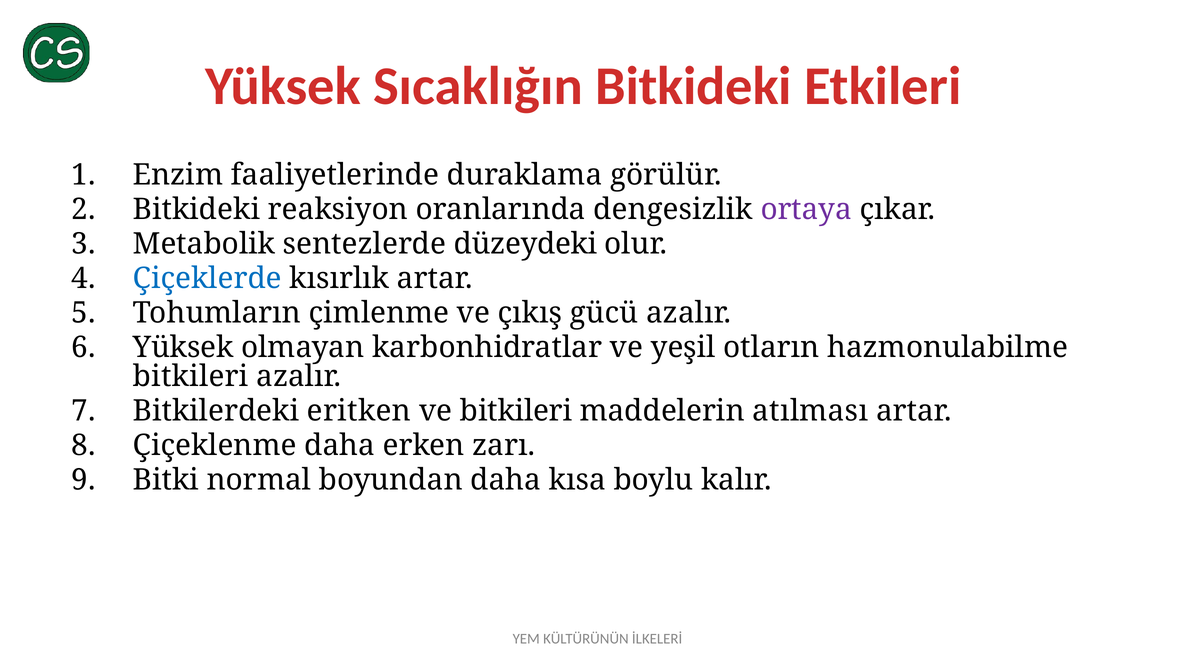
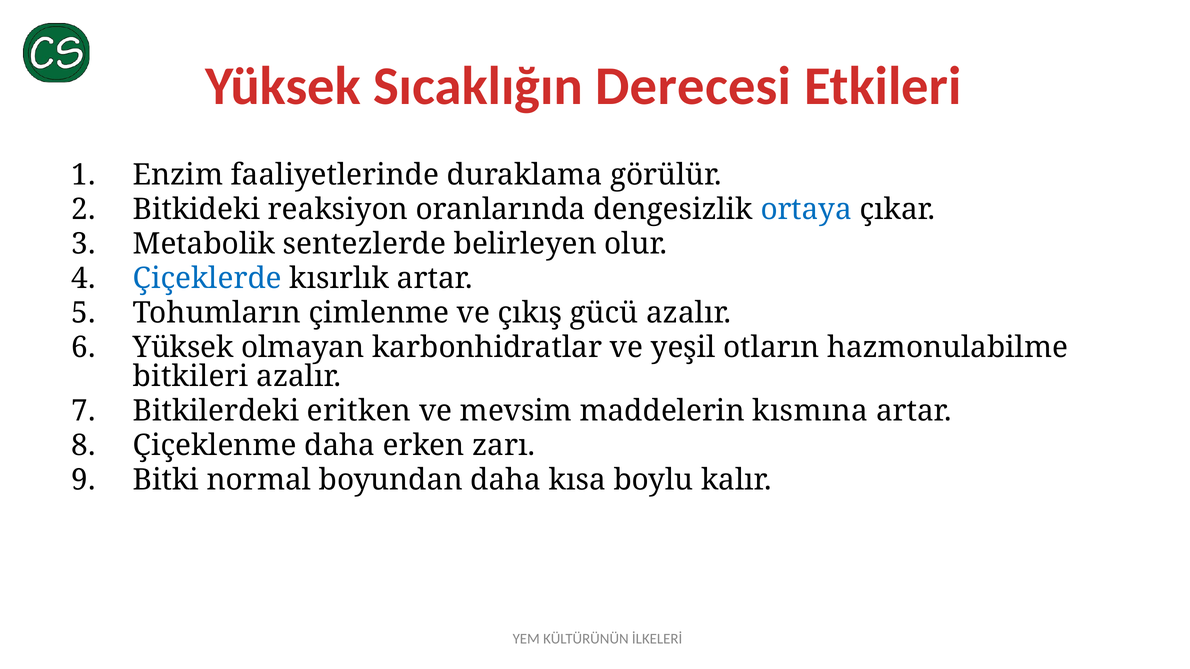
Sıcaklığın Bitkideki: Bitkideki -> Derecesi
ortaya colour: purple -> blue
düzeydeki: düzeydeki -> belirleyen
ve bitkileri: bitkileri -> mevsim
atılması: atılması -> kısmına
